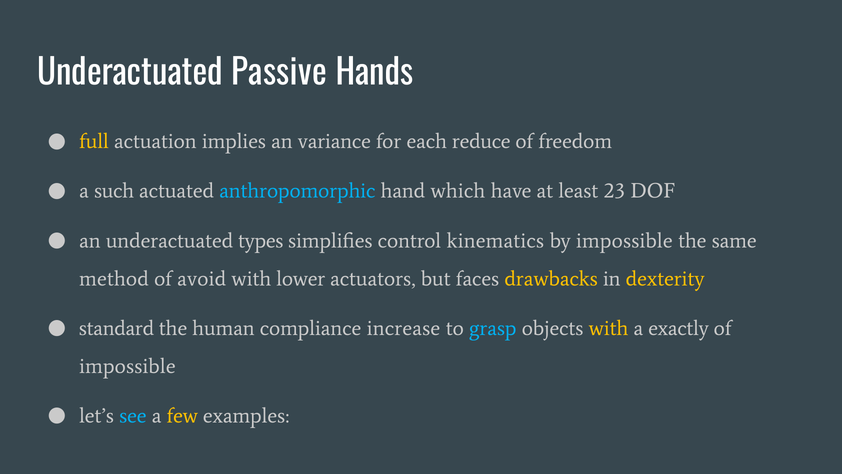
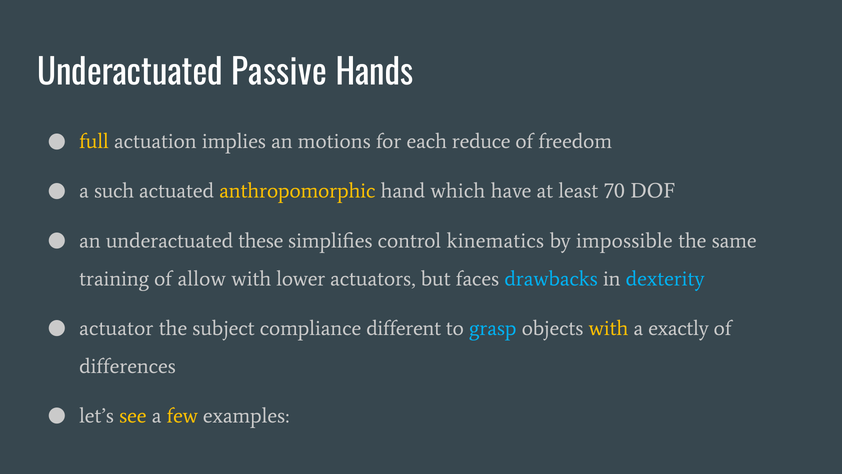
variance: variance -> motions
anthropomorphic colour: light blue -> yellow
23: 23 -> 70
types: types -> these
method: method -> training
avoid: avoid -> allow
drawbacks colour: yellow -> light blue
dexterity colour: yellow -> light blue
standard: standard -> actuator
human: human -> subject
increase: increase -> different
impossible at (127, 366): impossible -> differences
see colour: light blue -> yellow
